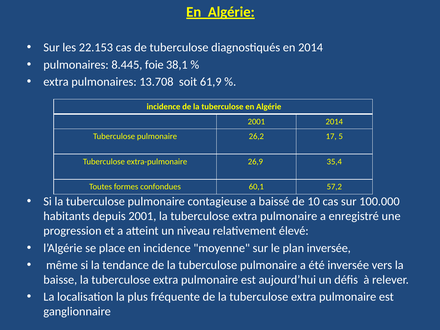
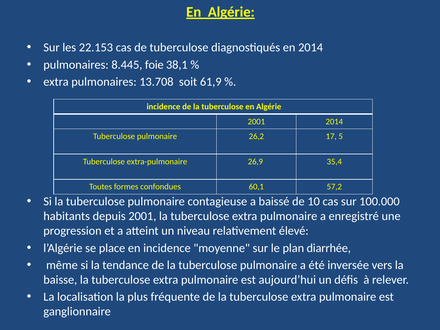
plan inversée: inversée -> diarrhée
